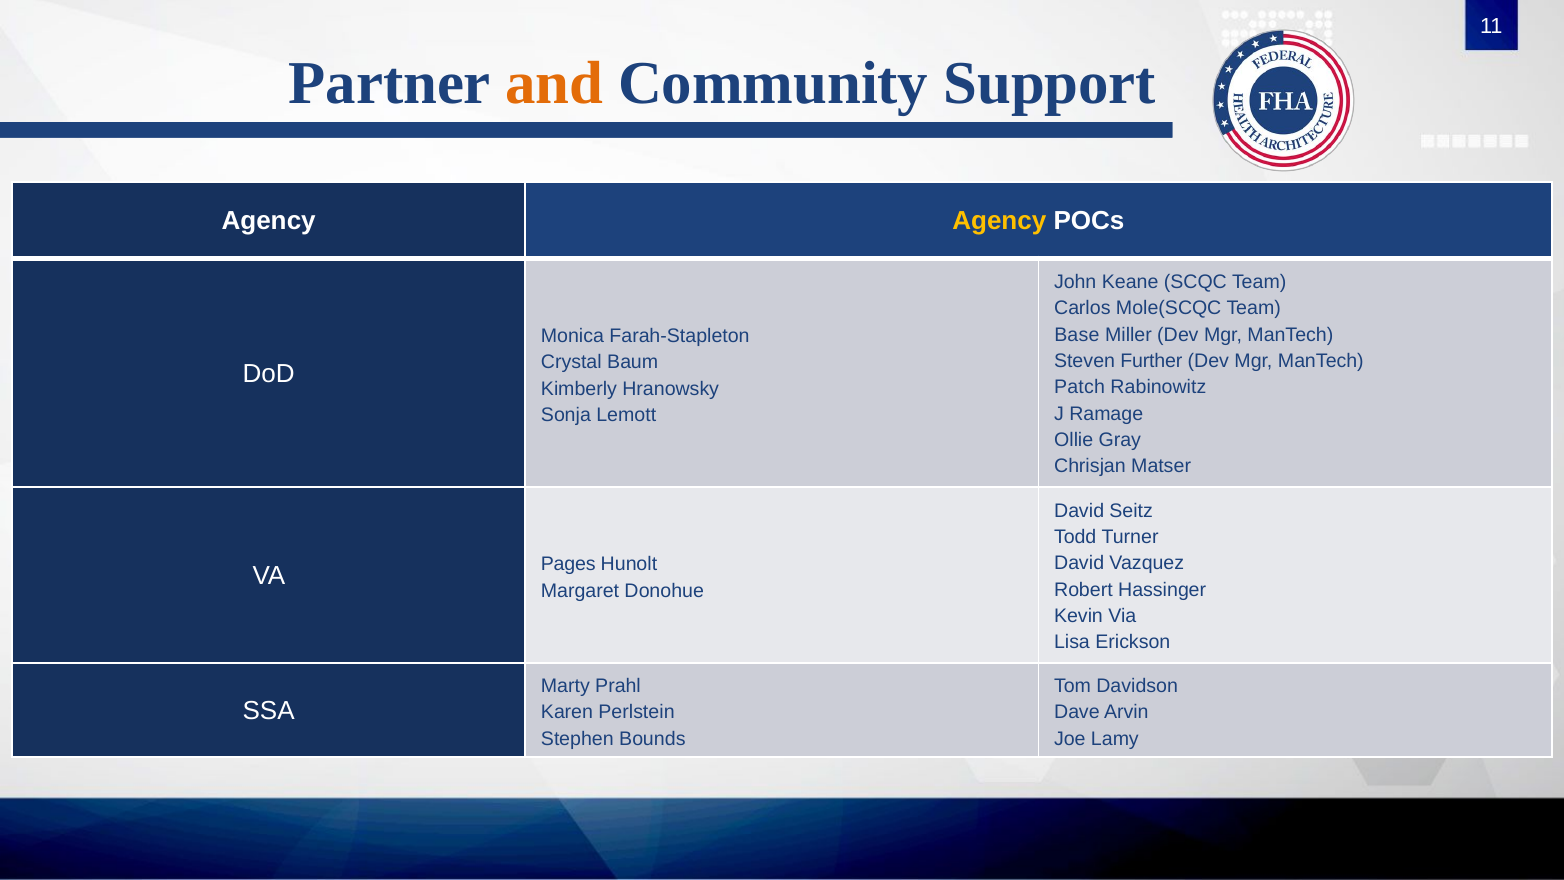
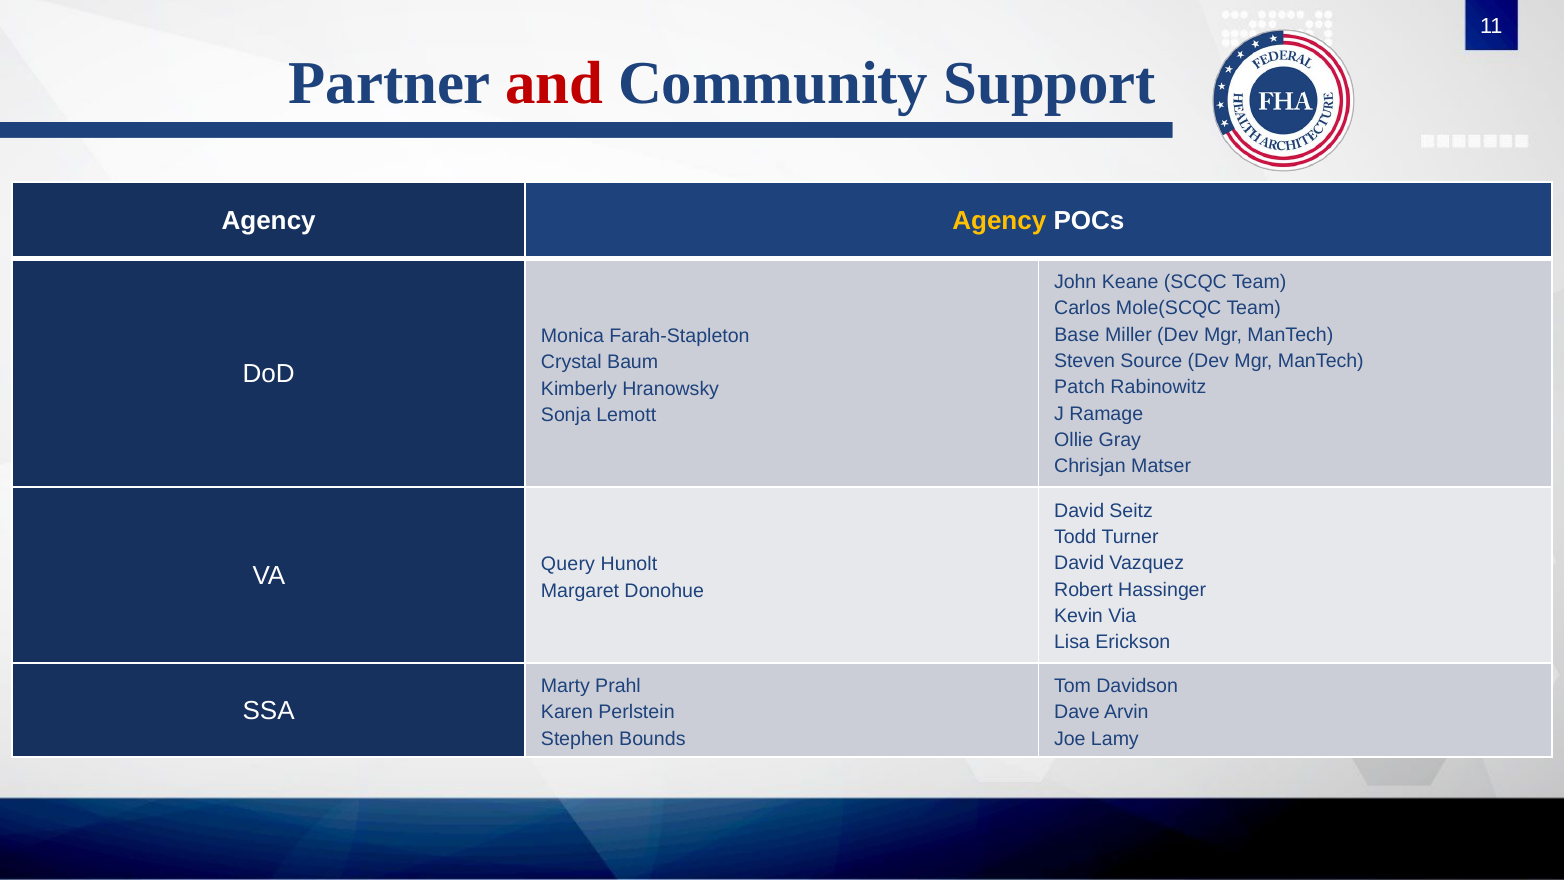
and colour: orange -> red
Further: Further -> Source
Pages: Pages -> Query
